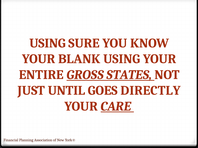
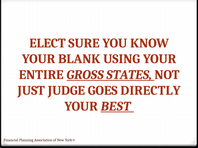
USING at (48, 43): USING -> ELECT
UNTIL: UNTIL -> JUDGE
CARE: CARE -> BEST
